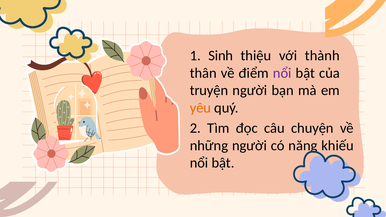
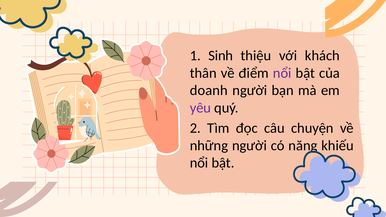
thành: thành -> khách
truyện: truyện -> doanh
yêu colour: orange -> purple
